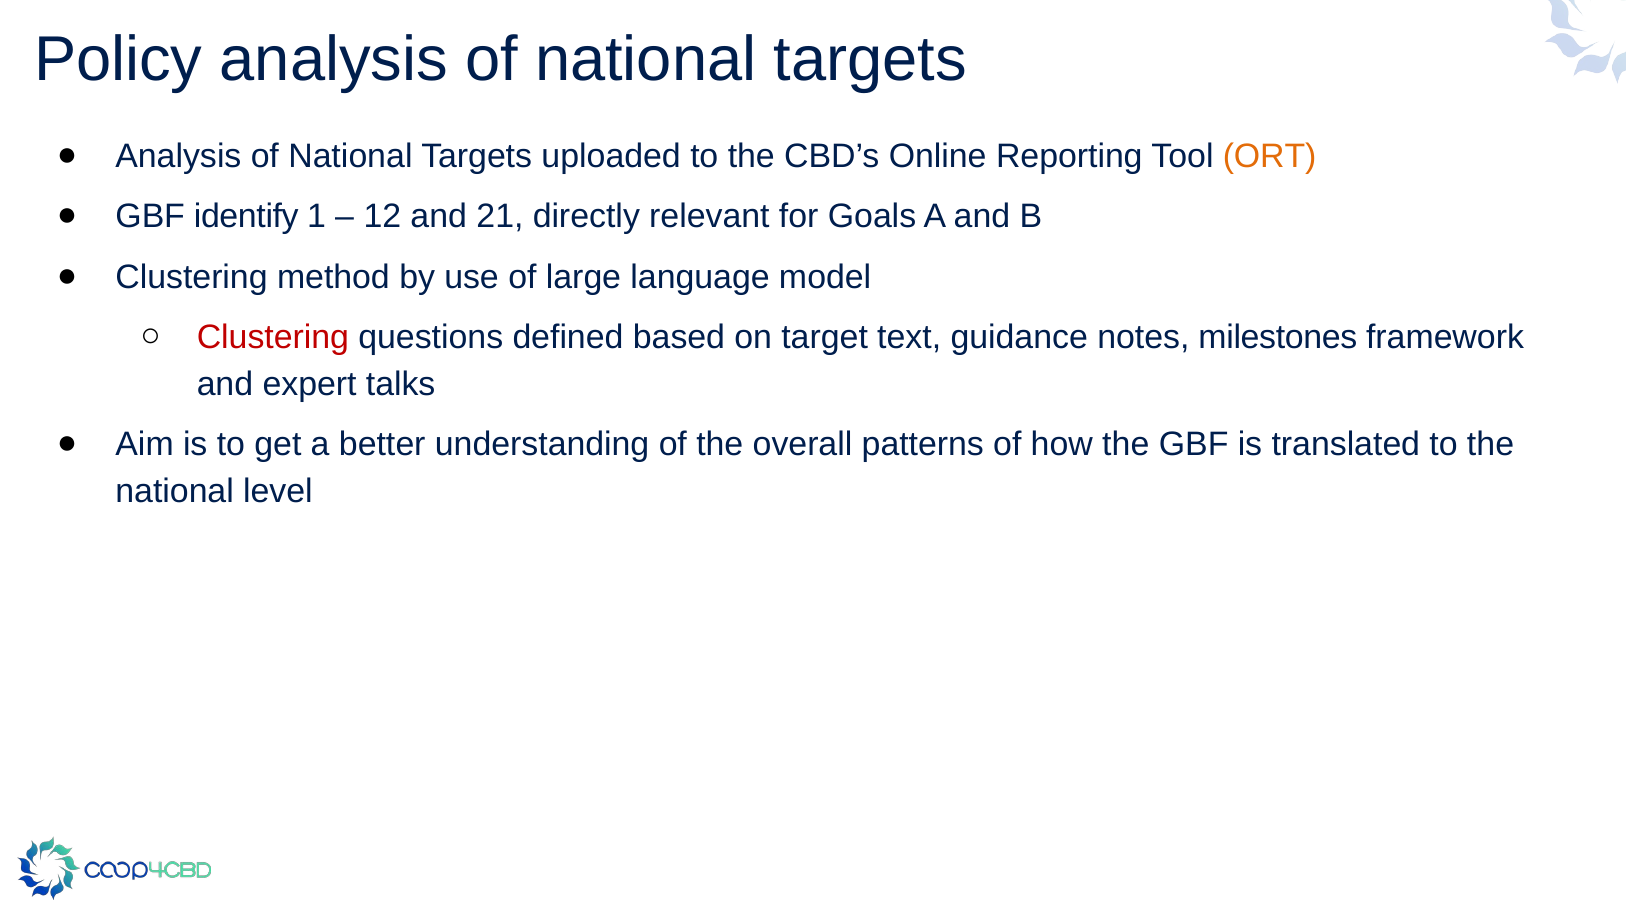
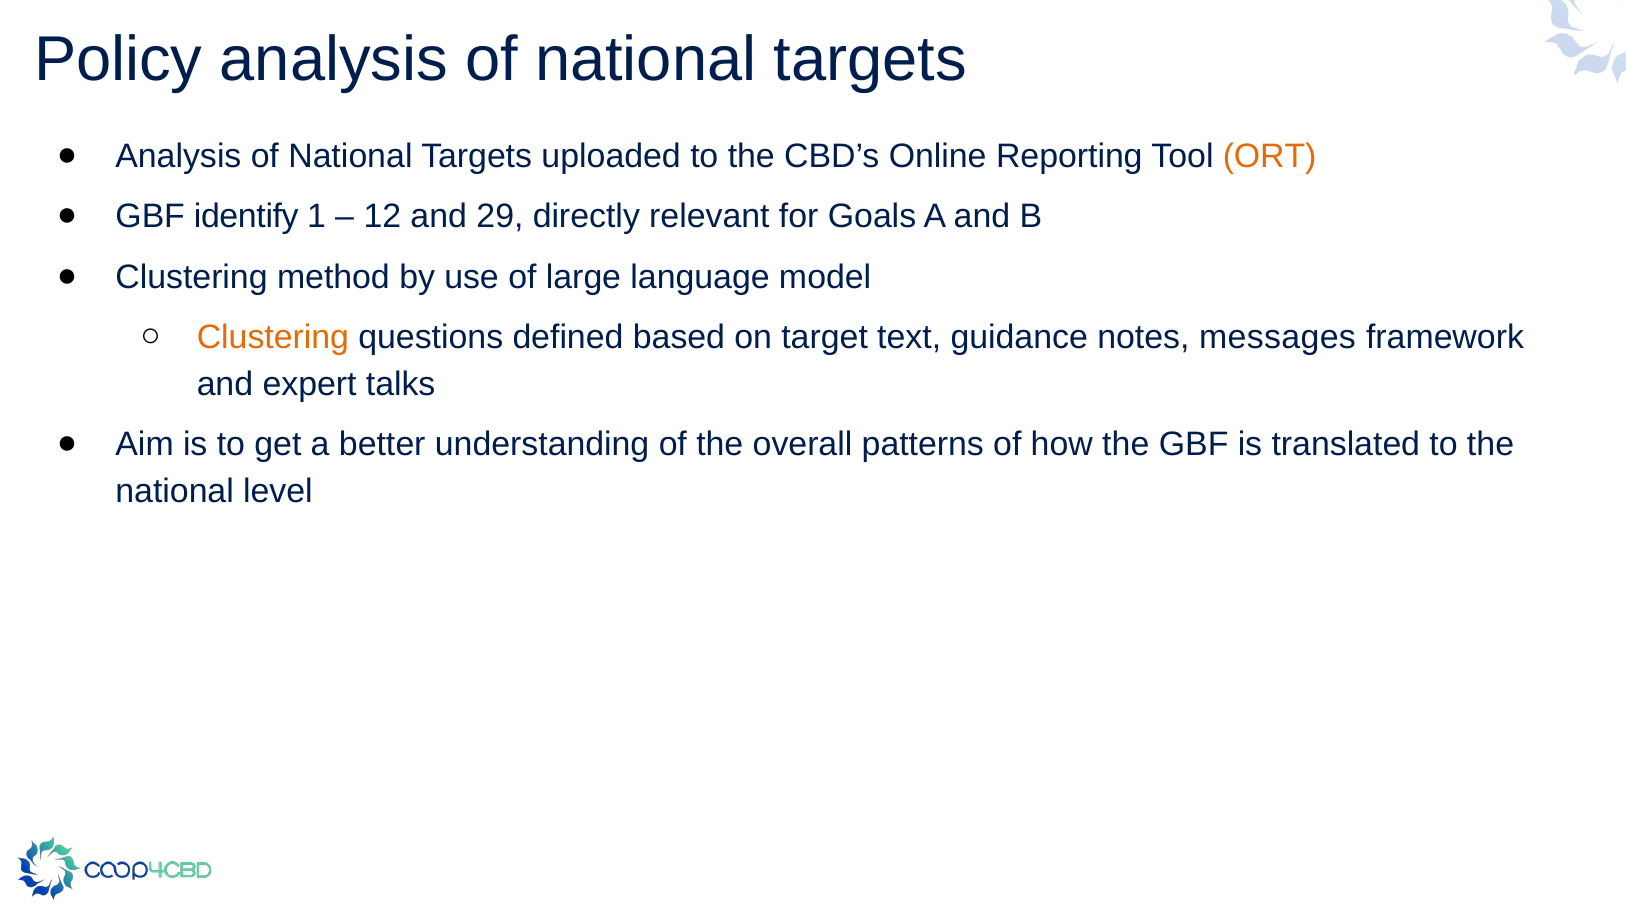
21: 21 -> 29
Clustering at (273, 337) colour: red -> orange
milestones: milestones -> messages
